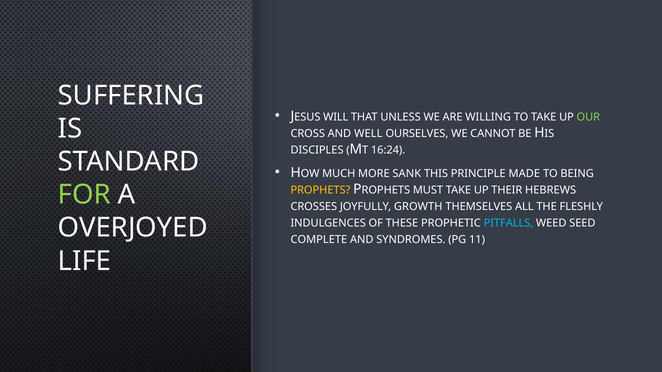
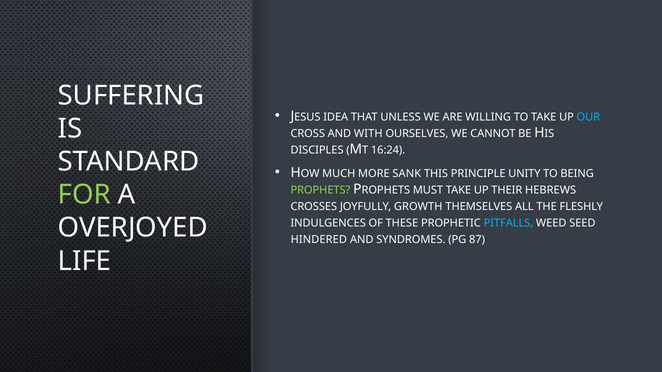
WILL: WILL -> IDEA
OUR colour: light green -> light blue
WELL: WELL -> WITH
MADE: MADE -> UNITY
PROPHETS colour: yellow -> light green
COMPLETE: COMPLETE -> HINDERED
11: 11 -> 87
